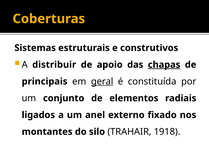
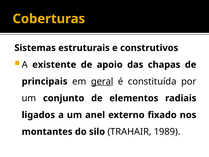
distribuir: distribuir -> existente
chapas underline: present -> none
1918: 1918 -> 1989
